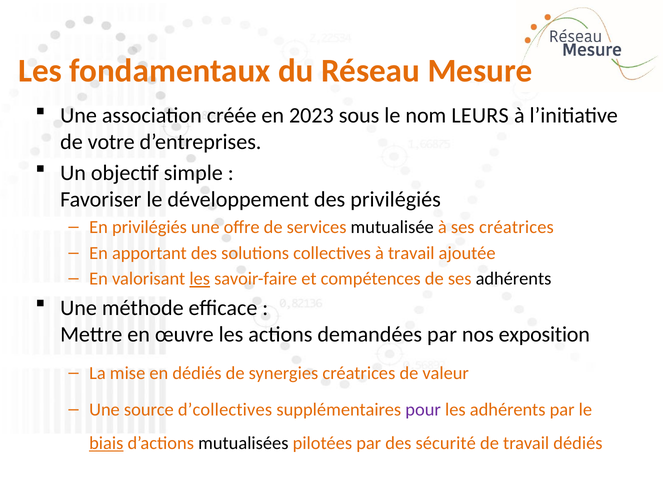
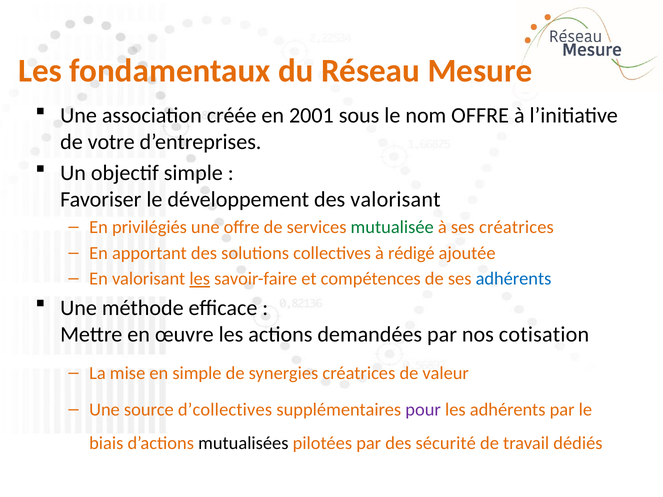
2023: 2023 -> 2001
nom LEURS: LEURS -> OFFRE
des privilégiés: privilégiés -> valorisant
mutualisée colour: black -> green
à travail: travail -> rédigé
adhérents at (513, 279) colour: black -> blue
exposition: exposition -> cotisation
en dédiés: dédiés -> simple
biais underline: present -> none
